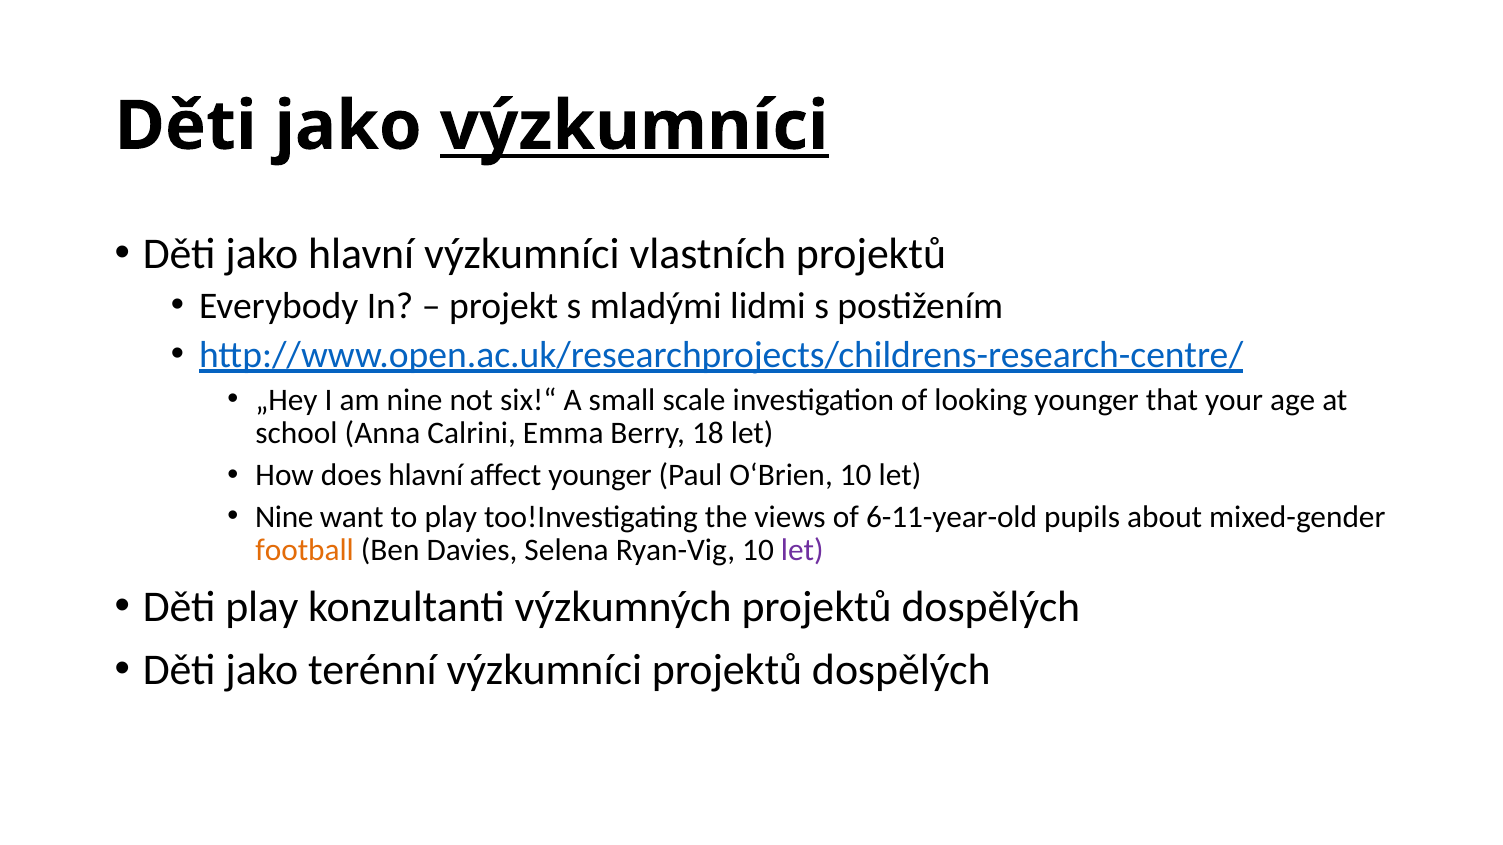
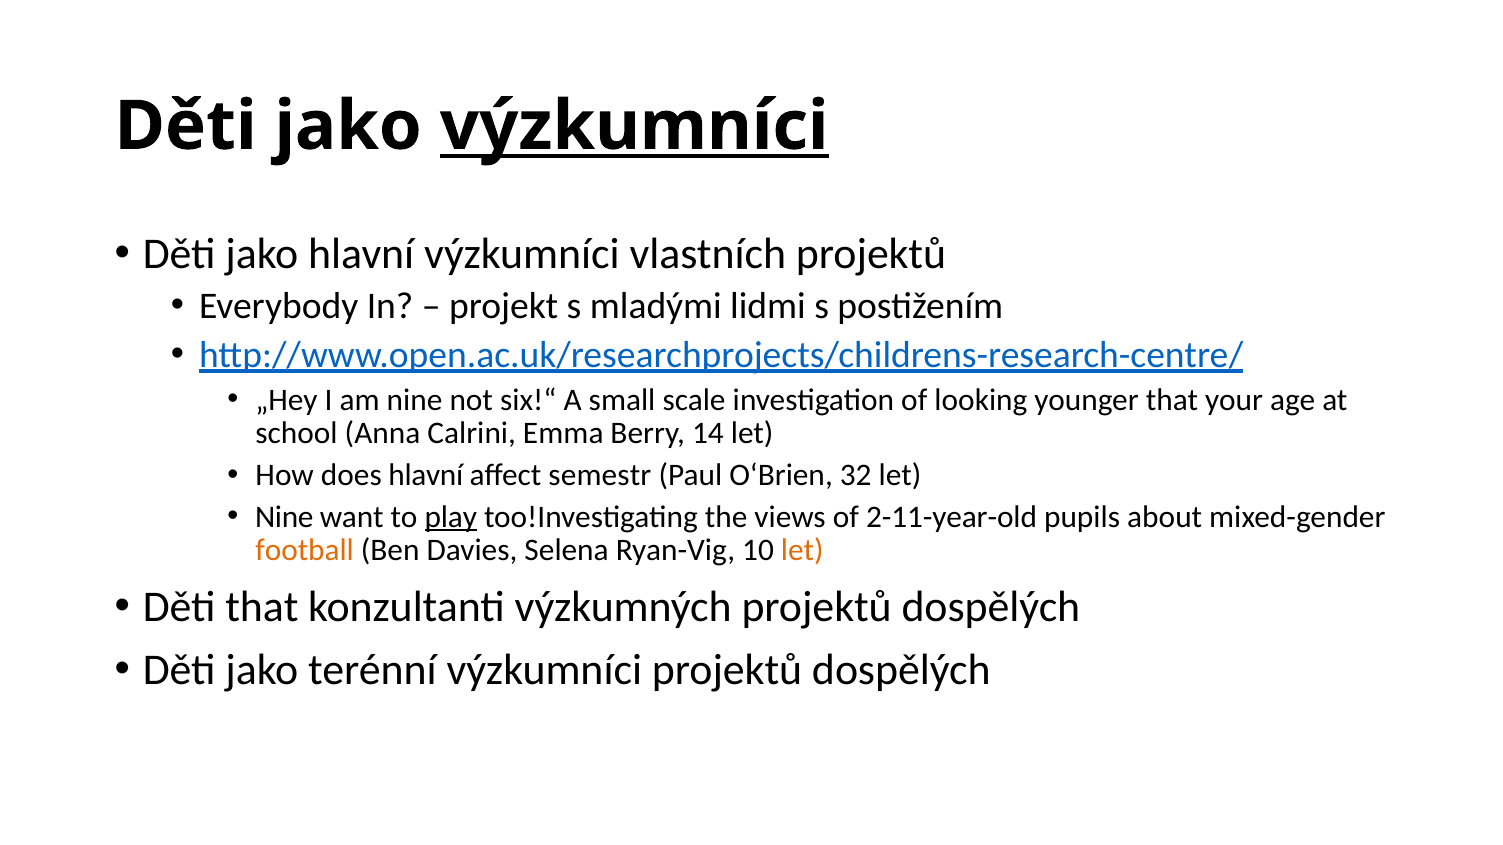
18: 18 -> 14
affect younger: younger -> semestr
O‘Brien 10: 10 -> 32
play at (451, 517) underline: none -> present
6-11-year-old: 6-11-year-old -> 2-11-year-old
let at (802, 551) colour: purple -> orange
Děti play: play -> that
